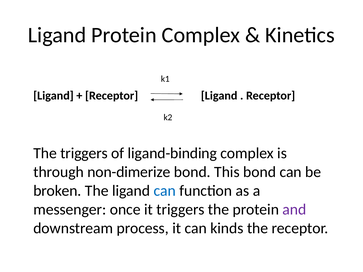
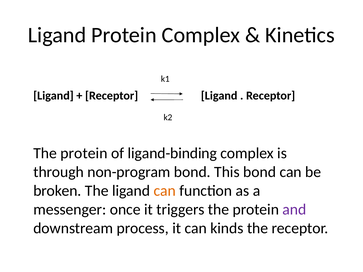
triggers at (84, 153): triggers -> protein
non-dimerize: non-dimerize -> non-program
can at (165, 191) colour: blue -> orange
